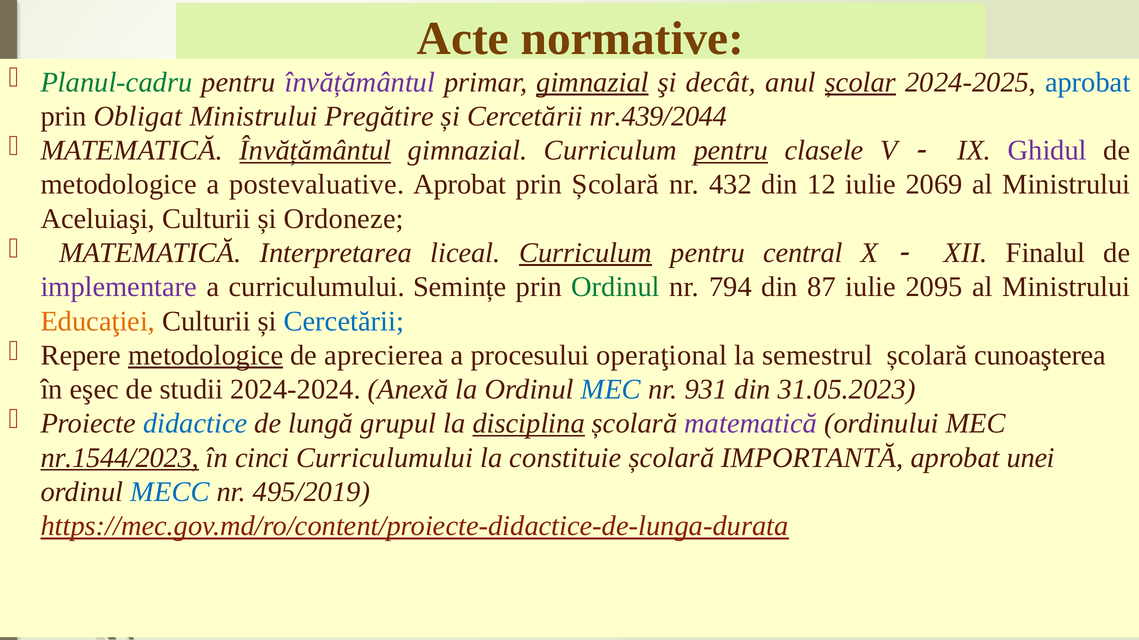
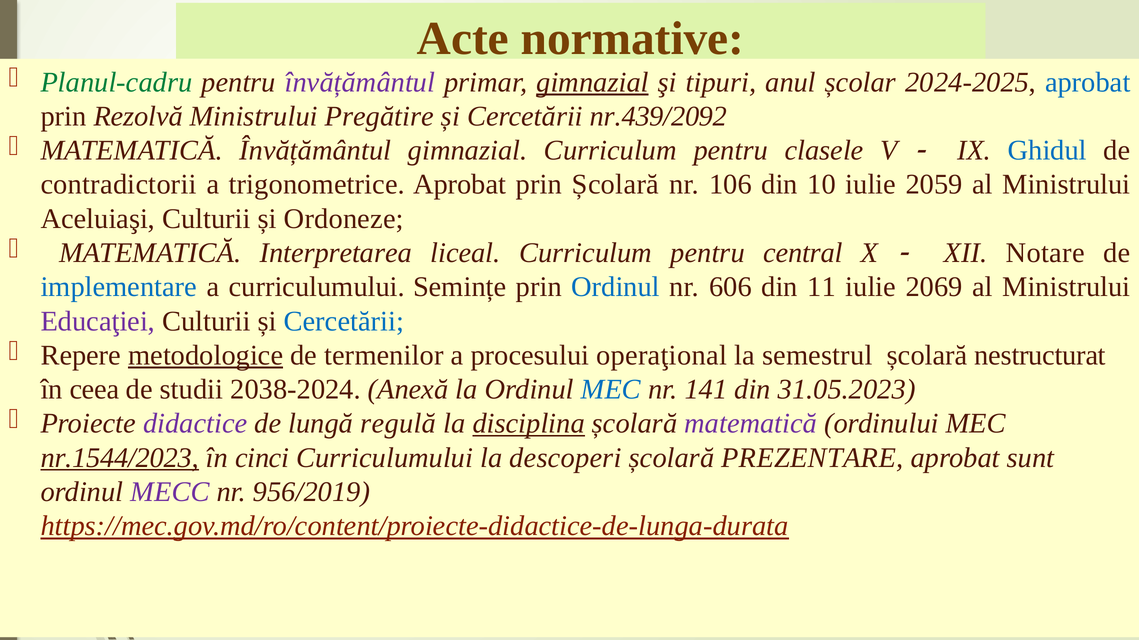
decât: decât -> tipuri
școlar underline: present -> none
Obligat: Obligat -> Rezolvă
nr.439/2044: nr.439/2044 -> nr.439/2092
Învățământul at (315, 151) underline: present -> none
pentru at (731, 151) underline: present -> none
Ghidul colour: purple -> blue
metodologice at (119, 185): metodologice -> contradictorii
postevaluative: postevaluative -> trigonometrice
432: 432 -> 106
12: 12 -> 10
2069: 2069 -> 2059
Curriculum at (586, 253) underline: present -> none
Finalul: Finalul -> Notare
implementare colour: purple -> blue
Ordinul at (616, 287) colour: green -> blue
794: 794 -> 606
87: 87 -> 11
2095: 2095 -> 2069
Educaţiei colour: orange -> purple
aprecierea: aprecierea -> termenilor
cunoaşterea: cunoaşterea -> nestructurat
eşec: eşec -> ceea
2024-2024: 2024-2024 -> 2038-2024
931: 931 -> 141
didactice colour: blue -> purple
grupul: grupul -> regulă
constituie: constituie -> descoperi
IMPORTANTĂ: IMPORTANTĂ -> PREZENTARE
unei: unei -> sunt
MECC colour: blue -> purple
495/2019: 495/2019 -> 956/2019
